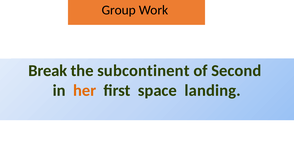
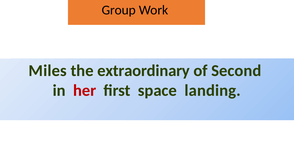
Break: Break -> Miles
subcontinent: subcontinent -> extraordinary
her colour: orange -> red
